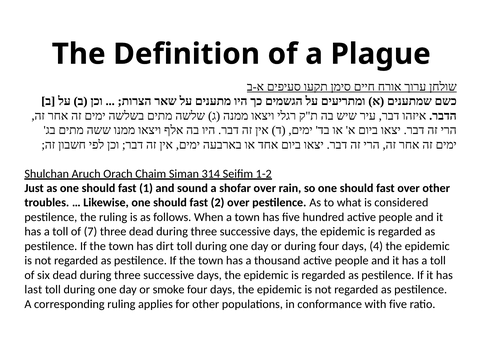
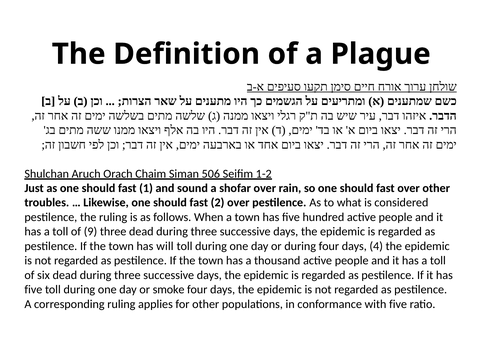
314: 314 -> 506
7: 7 -> 9
dirt: dirt -> will
last at (33, 290): last -> five
